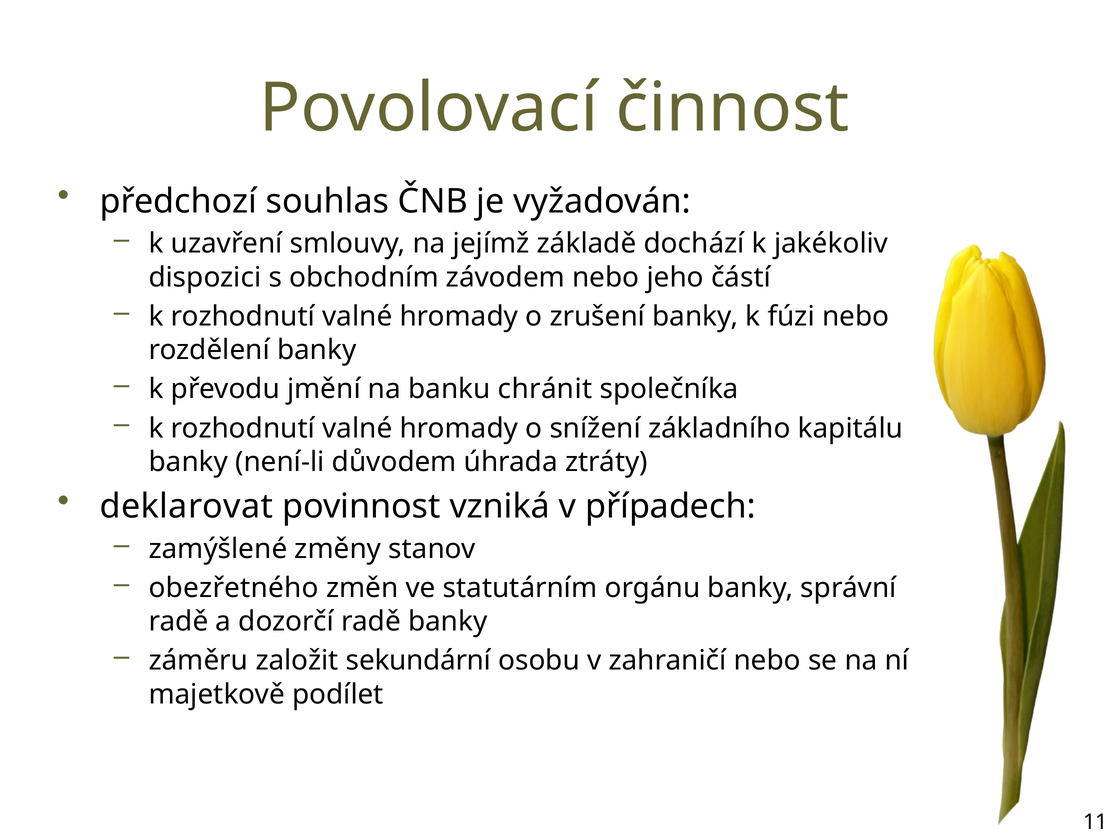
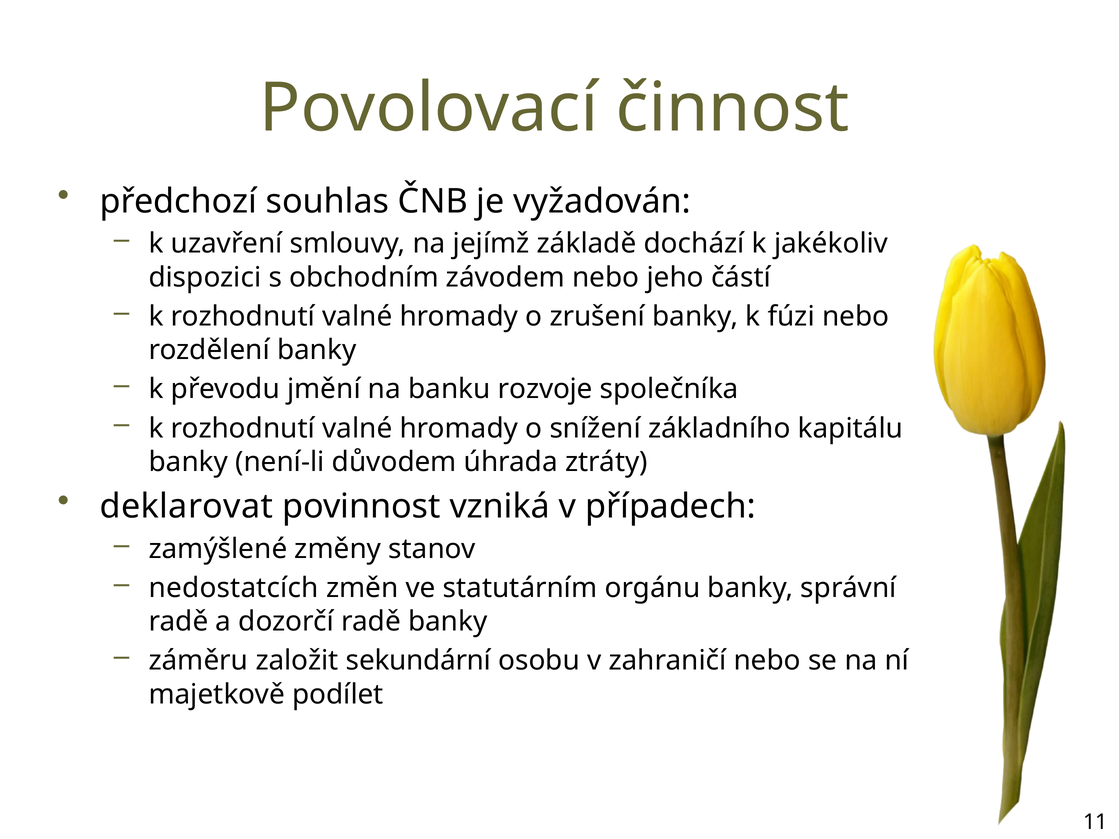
chránit: chránit -> rozvoje
obezřetného: obezřetného -> nedostatcích
